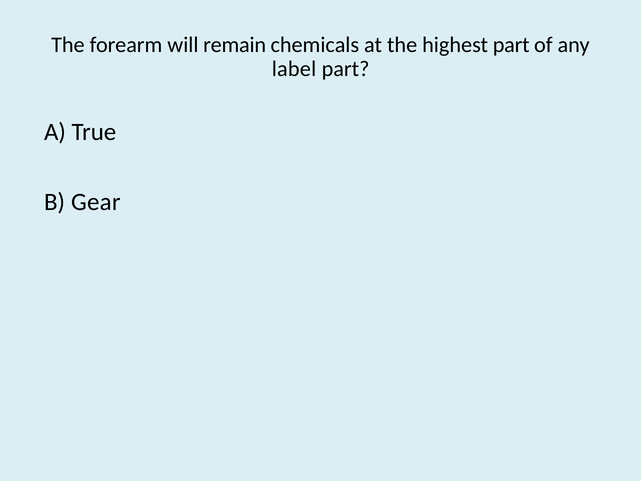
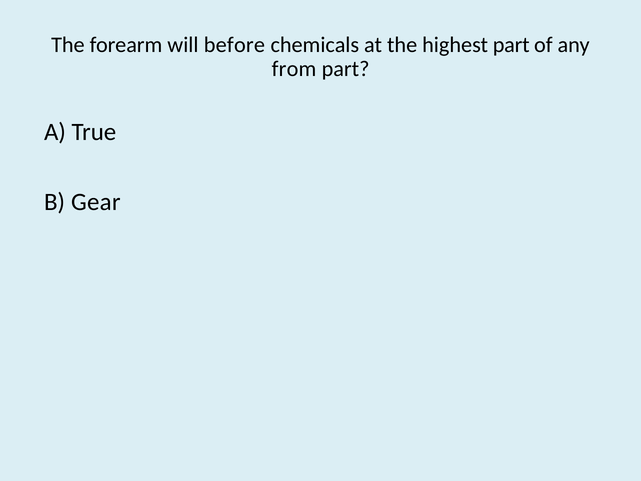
remain: remain -> before
label: label -> from
